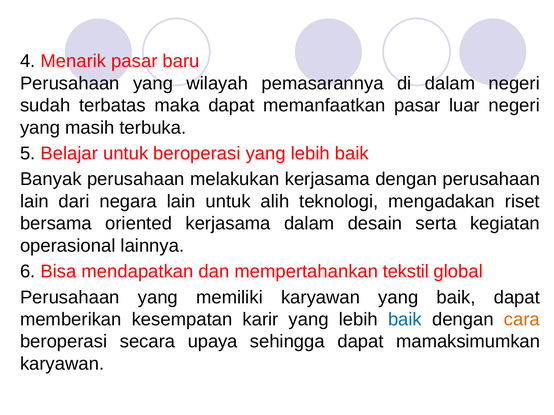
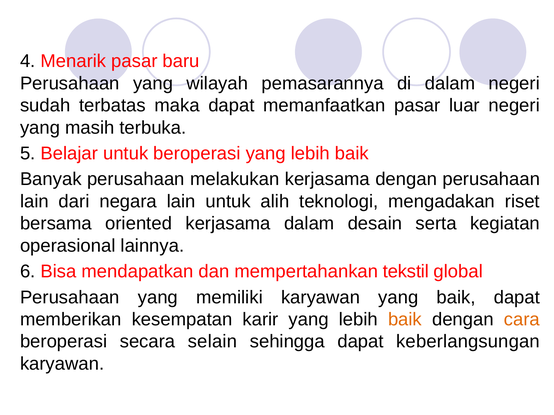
baik at (405, 320) colour: blue -> orange
upaya: upaya -> selain
mamaksimumkan: mamaksimumkan -> keberlangsungan
